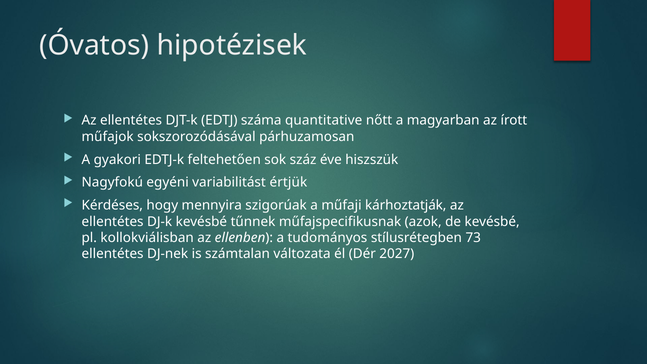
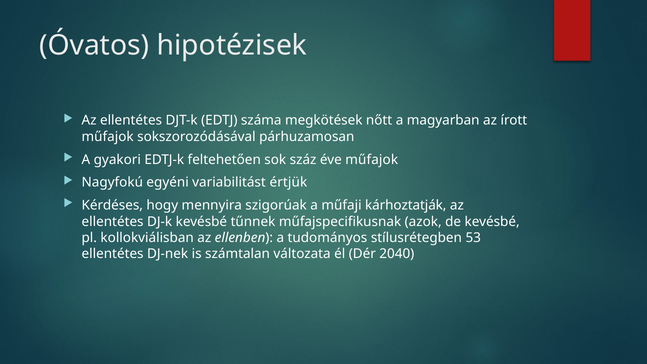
quantitative: quantitative -> megkötések
éve hiszszük: hiszszük -> műfajok
73: 73 -> 53
2027: 2027 -> 2040
